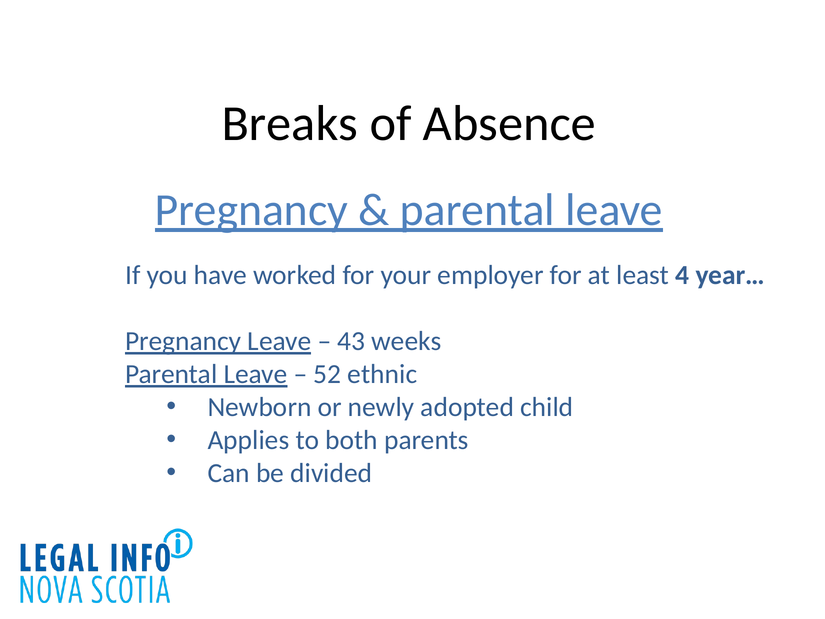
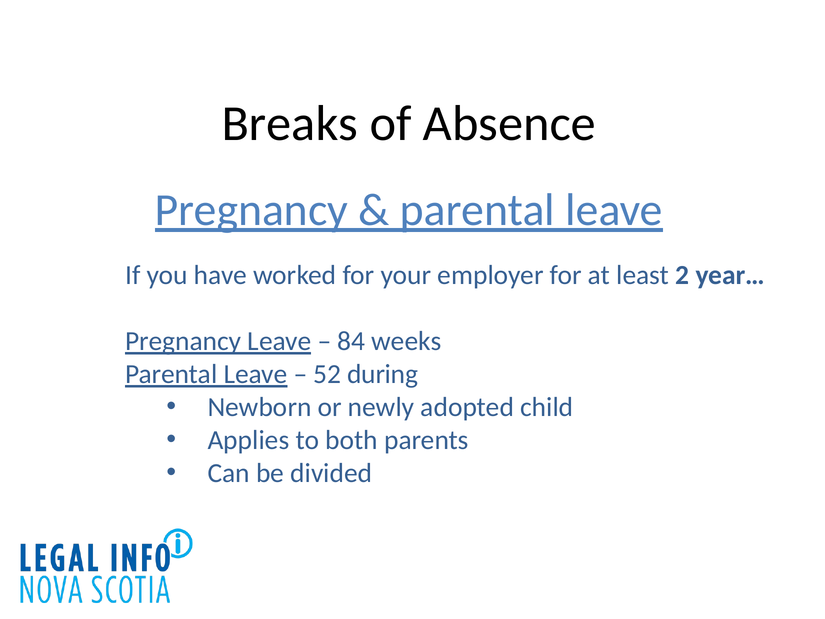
4: 4 -> 2
43: 43 -> 84
ethnic: ethnic -> during
